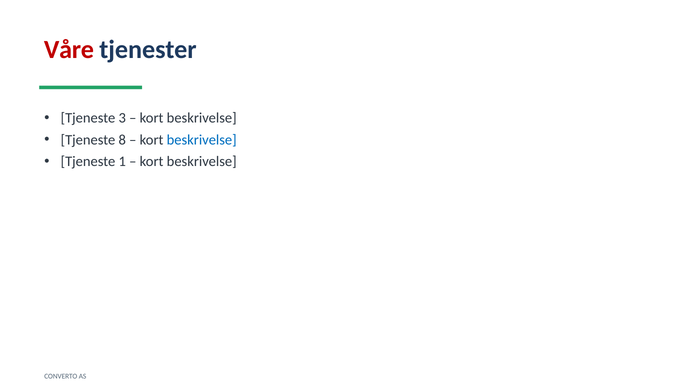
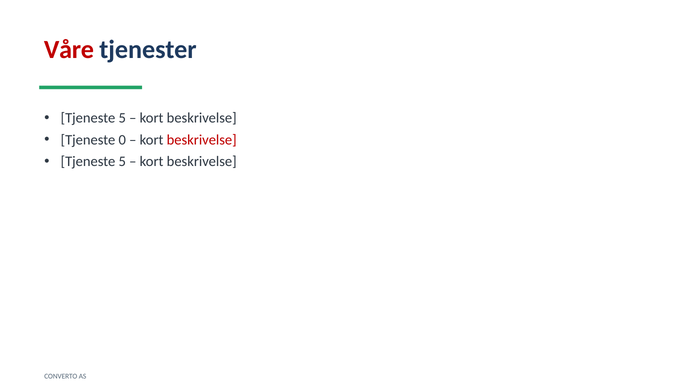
3 at (122, 118): 3 -> 5
8: 8 -> 0
beskrivelse at (202, 140) colour: blue -> red
1 at (122, 162): 1 -> 5
